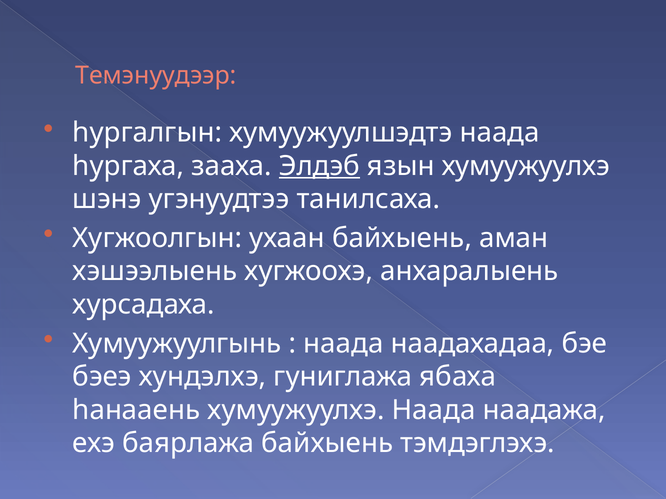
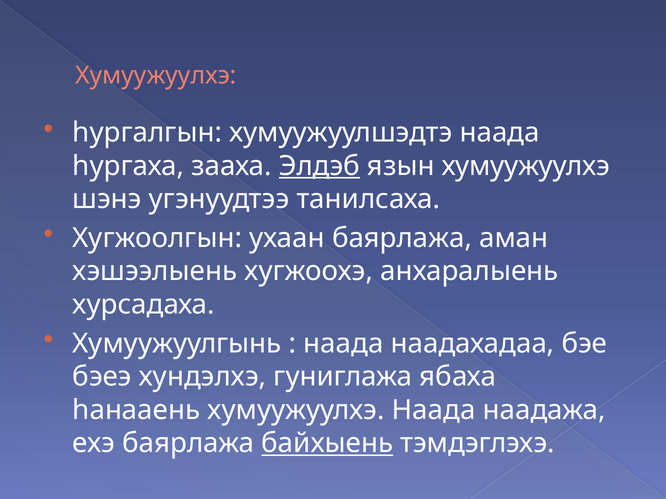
Темэнуудээр at (156, 76): Темэнуудээр -> Хумуужуулхэ
ухаан байхыень: байхыень -> баярлажа
байхыень at (327, 444) underline: none -> present
